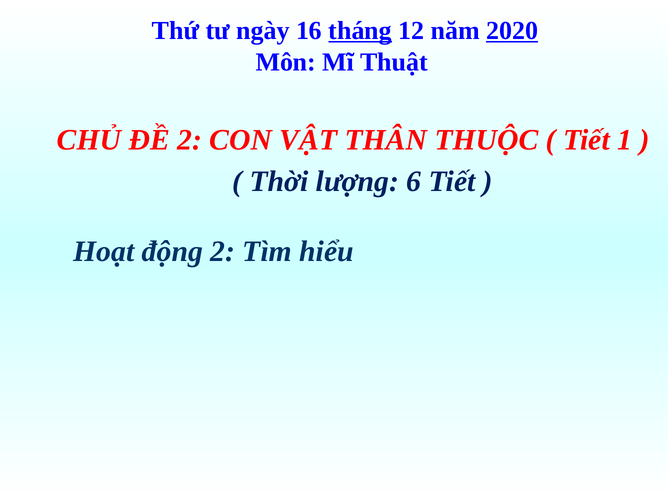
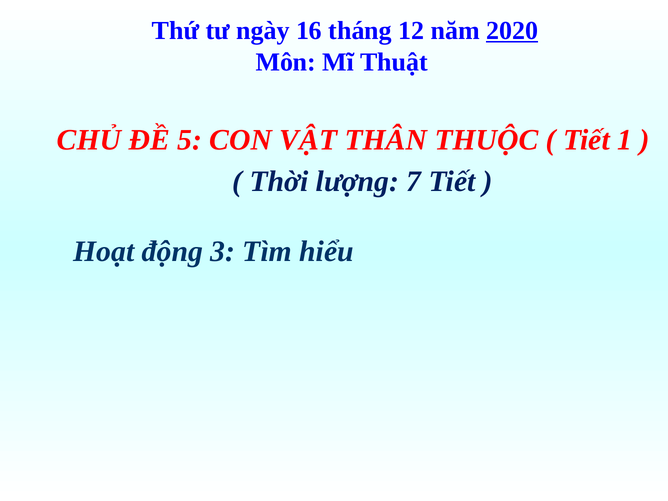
tháng underline: present -> none
ĐỀ 2: 2 -> 5
6: 6 -> 7
động 2: 2 -> 3
